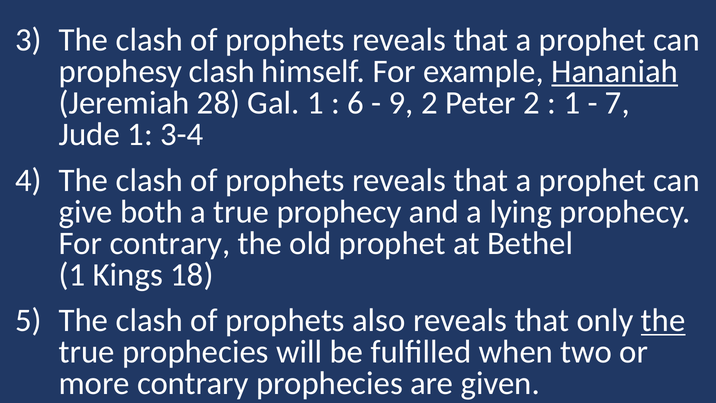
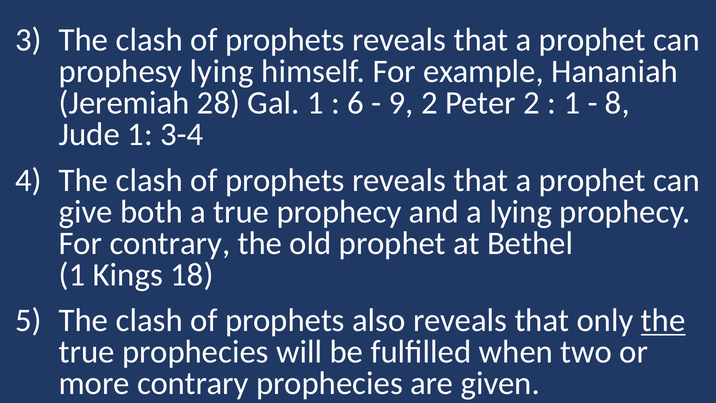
prophesy clash: clash -> lying
Hananiah underline: present -> none
7: 7 -> 8
